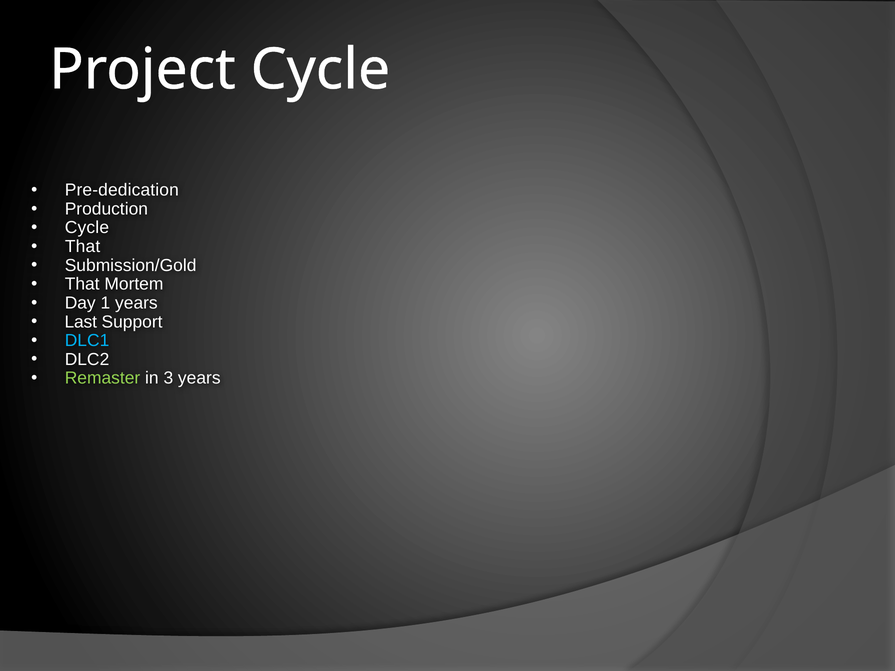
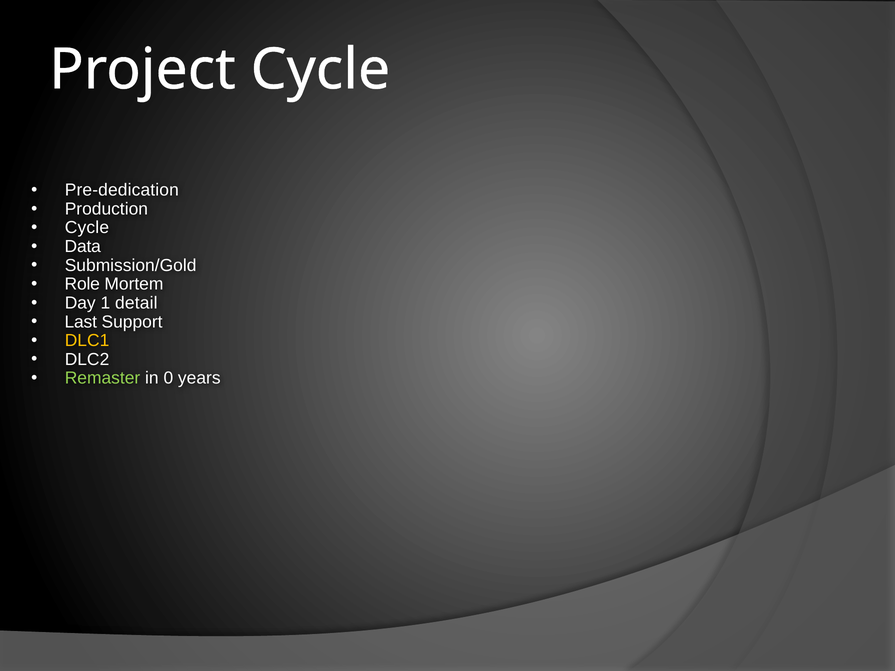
That at (83, 247): That -> Data
That at (82, 284): That -> Role
1 years: years -> detail
DLC1 colour: light blue -> yellow
3: 3 -> 0
